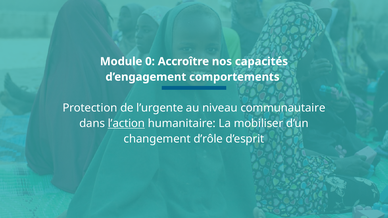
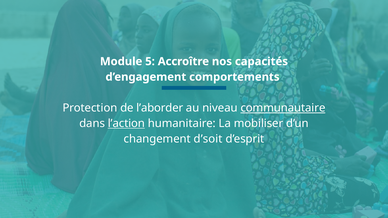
0: 0 -> 5
l’urgente: l’urgente -> l’aborder
communautaire underline: none -> present
d’rôle: d’rôle -> d’soit
